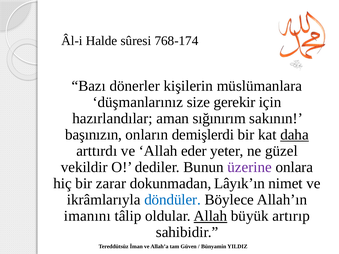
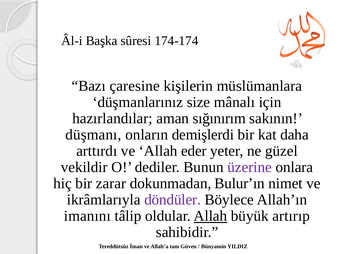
Halde: Halde -> Başka
768-174: 768-174 -> 174-174
dönerler: dönerler -> çaresine
gerekir: gerekir -> mânalı
başınızın: başınızın -> düşmanı
daha underline: present -> none
Lâyık’ın: Lâyık’ın -> Bulur’ın
döndüler colour: blue -> purple
